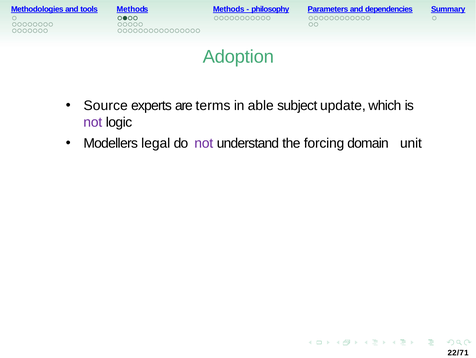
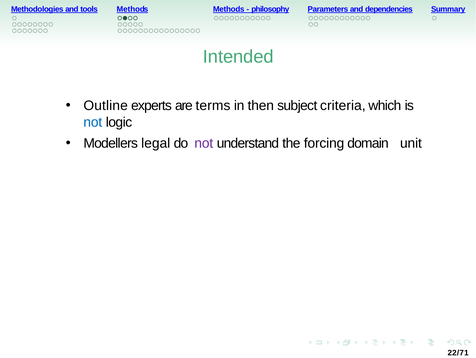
Adoption: Adoption -> Intended
Source: Source -> Outline
able: able -> then
update: update -> criteria
not at (93, 122) colour: purple -> blue
